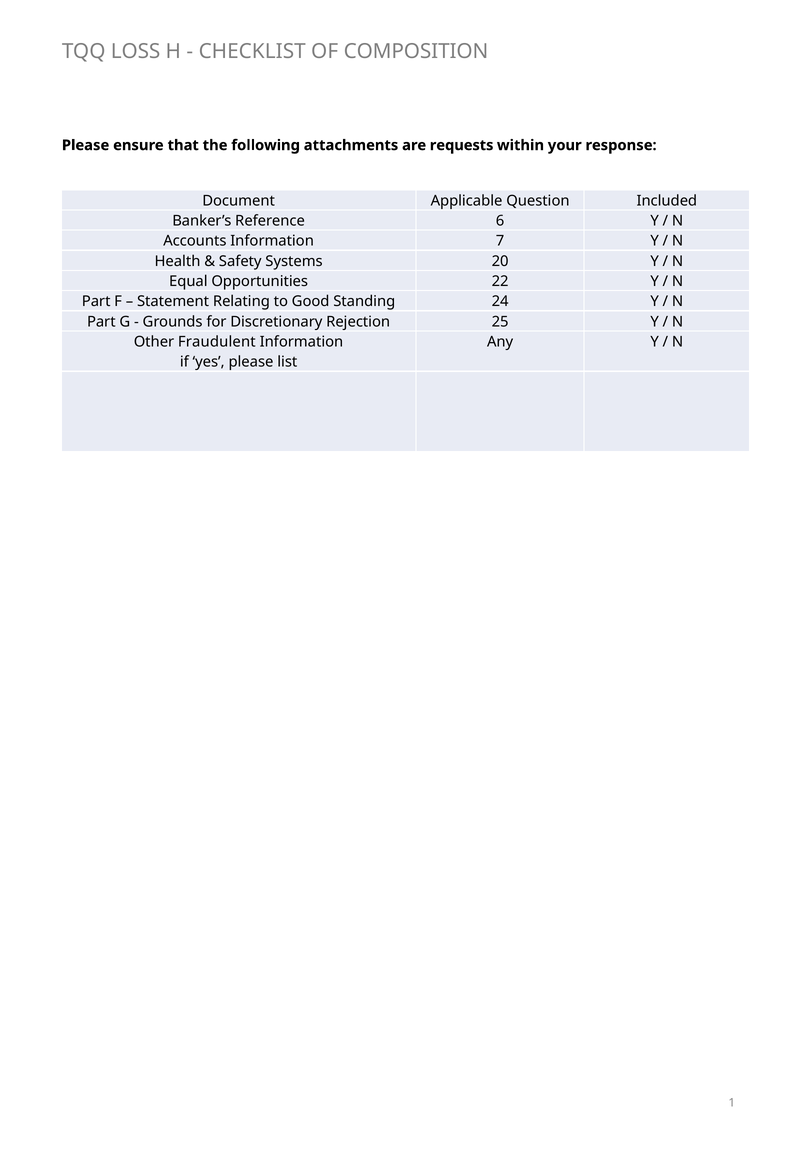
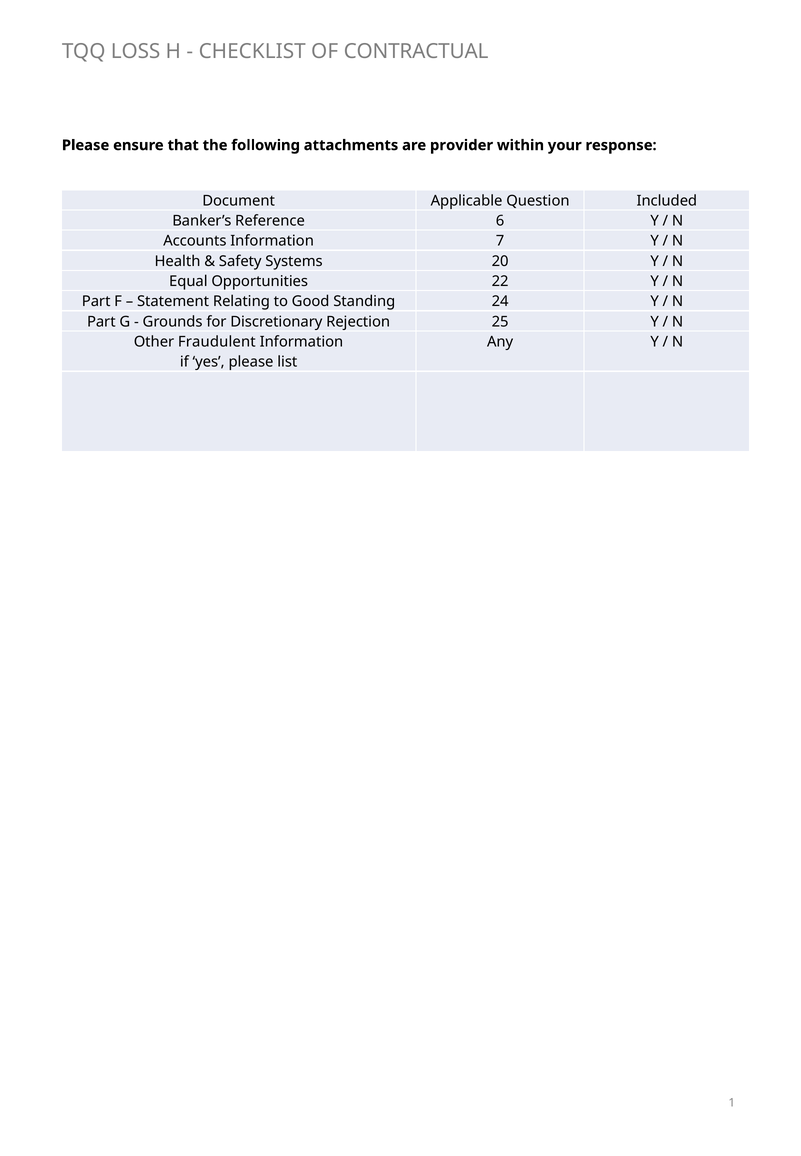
COMPOSITION: COMPOSITION -> CONTRACTUAL
requests: requests -> provider
